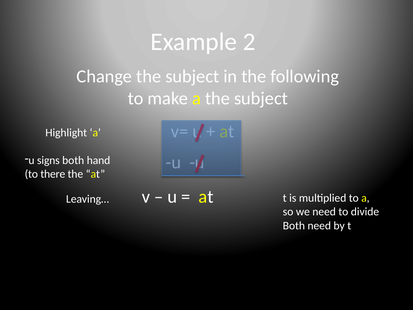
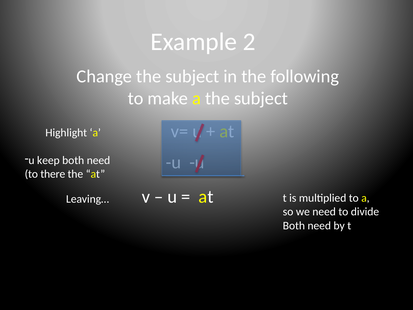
signs: signs -> keep
hand at (99, 160): hand -> need
